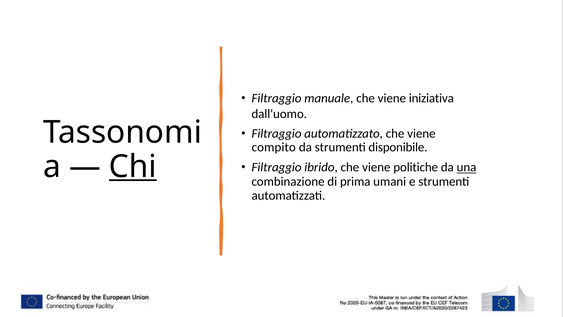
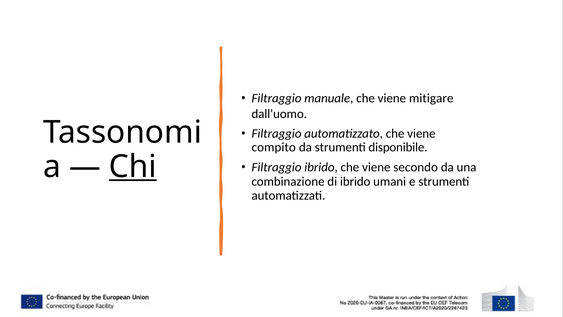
iniziativa: iniziativa -> mitigare
politiche: politiche -> secondo
una underline: present -> none
di prima: prima -> ibrido
